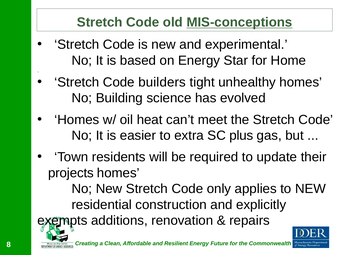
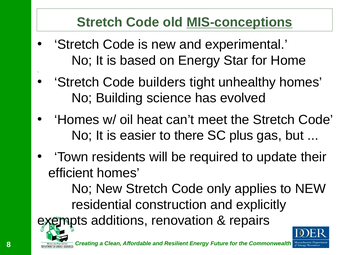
extra: extra -> there
projects: projects -> efficient
